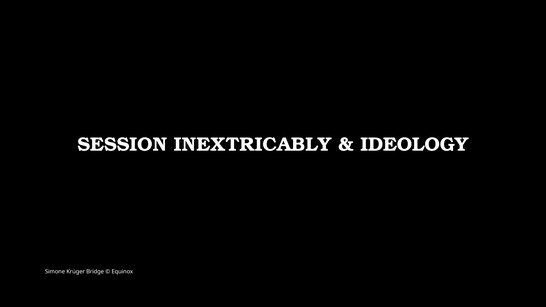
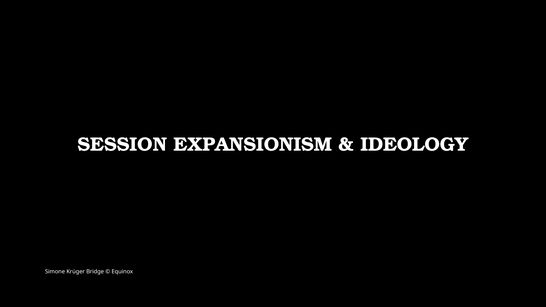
INEXTRICABLY: INEXTRICABLY -> EXPANSIONISM
